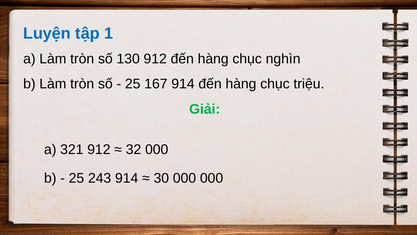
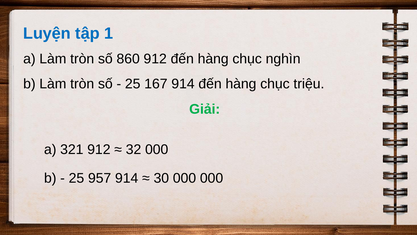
130: 130 -> 860
243: 243 -> 957
